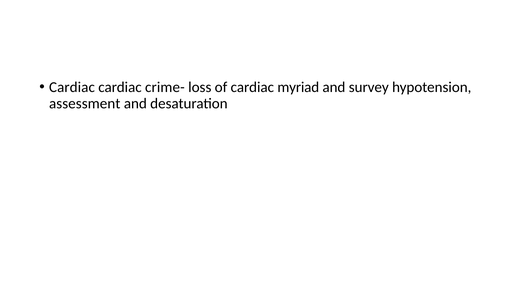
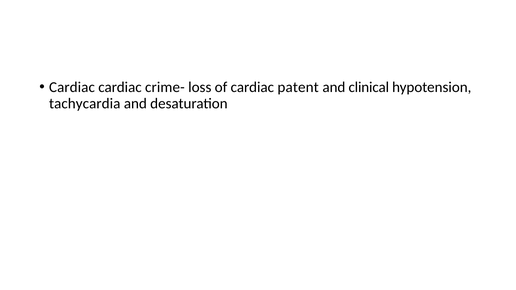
myriad: myriad -> patent
survey: survey -> clinical
assessment: assessment -> tachycardia
